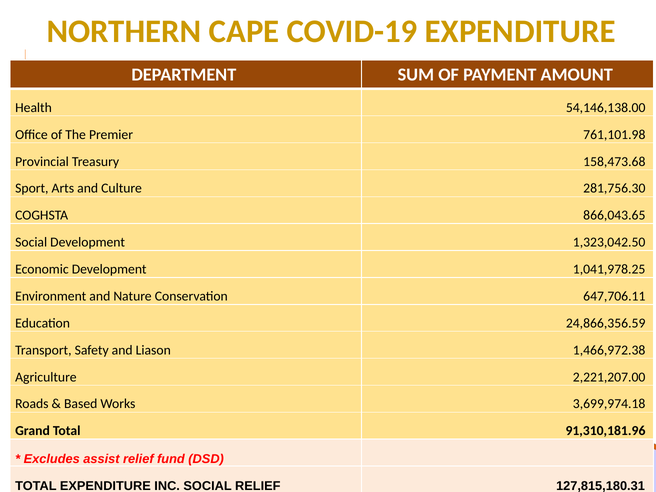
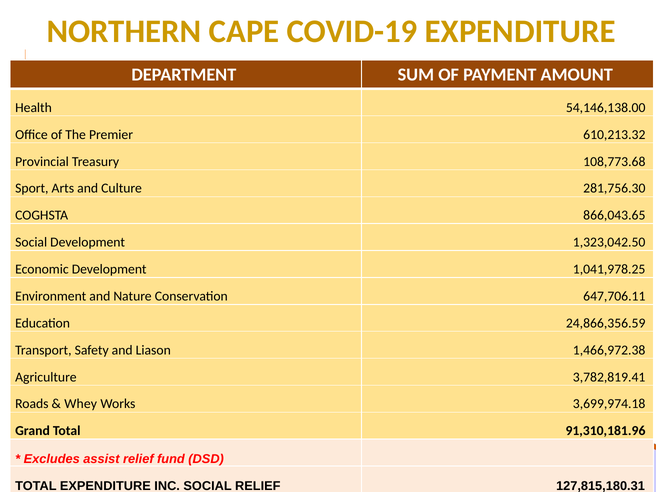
761,101.98: 761,101.98 -> 610,213.32
158,473.68: 158,473.68 -> 108,773.68
2,221,207.00: 2,221,207.00 -> 3,782,819.41
Based: Based -> Whey
